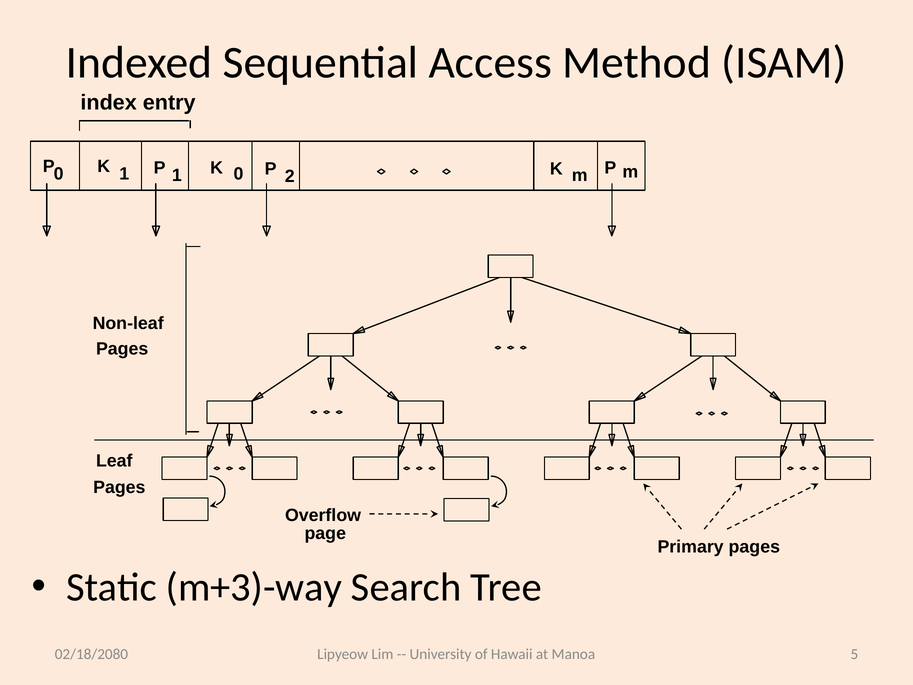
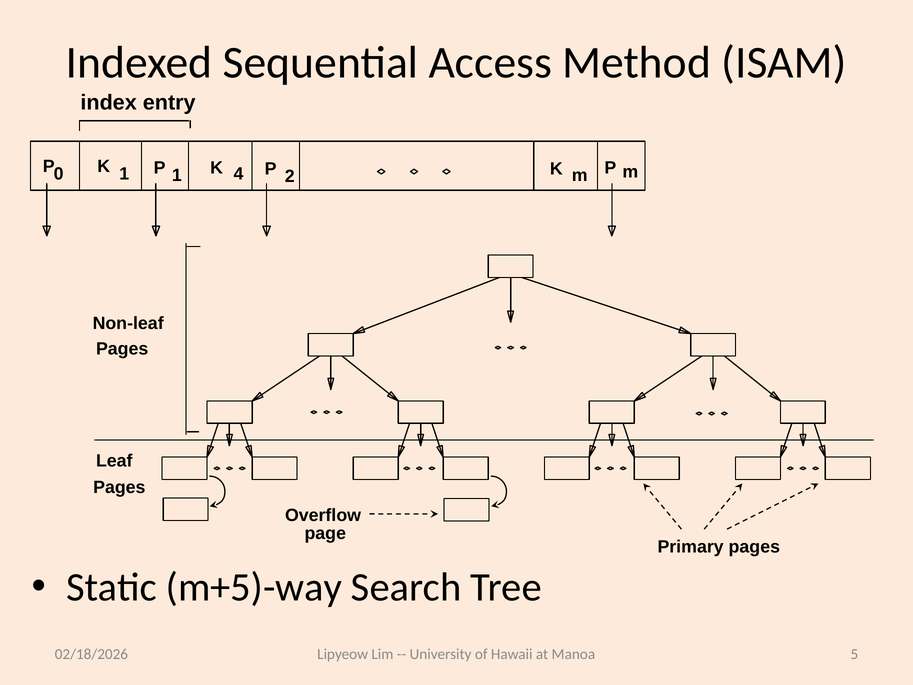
K 0: 0 -> 4
m+3)-way: m+3)-way -> m+5)-way
02/18/2080: 02/18/2080 -> 02/18/2026
